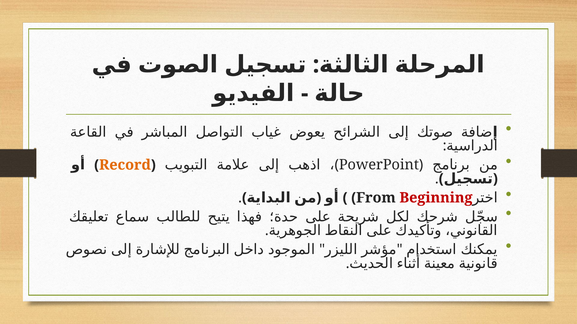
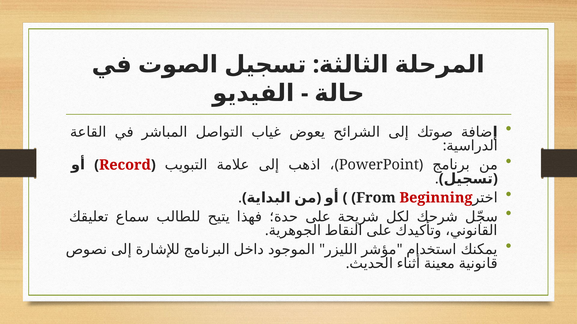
Record colour: orange -> red
